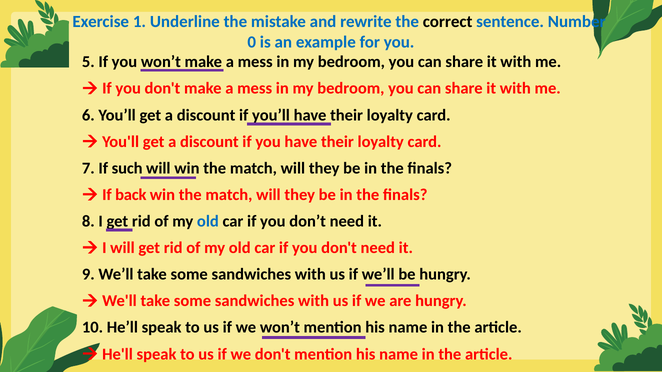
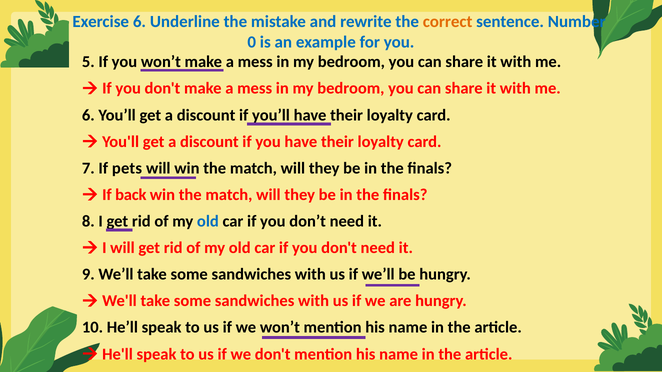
Exercise 1: 1 -> 6
correct colour: black -> orange
such: such -> pets
